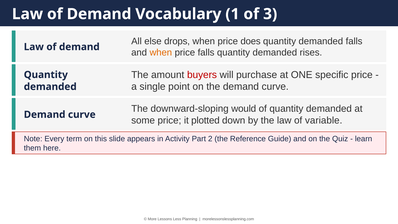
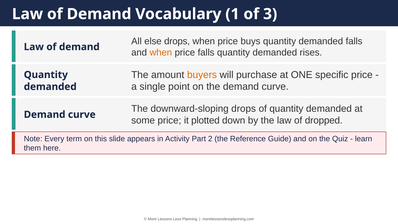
does: does -> buys
buyers colour: red -> orange
downward-sloping would: would -> drops
variable: variable -> dropped
